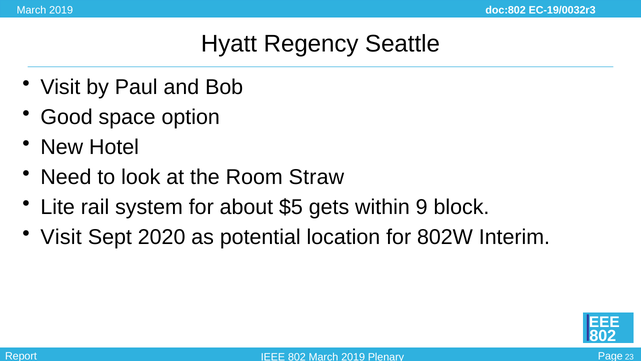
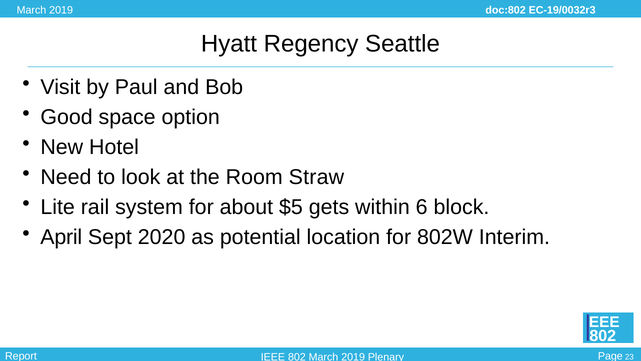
9: 9 -> 6
Visit at (61, 237): Visit -> April
